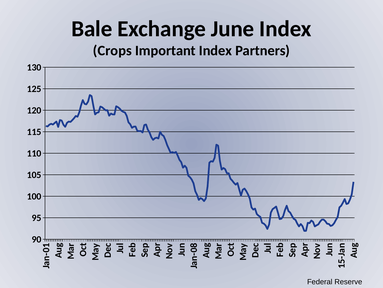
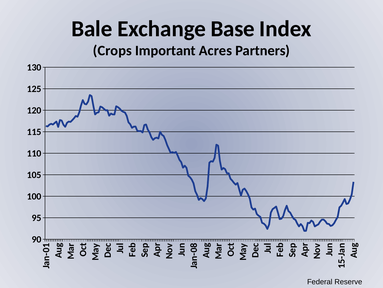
June: June -> Base
Important Index: Index -> Acres
